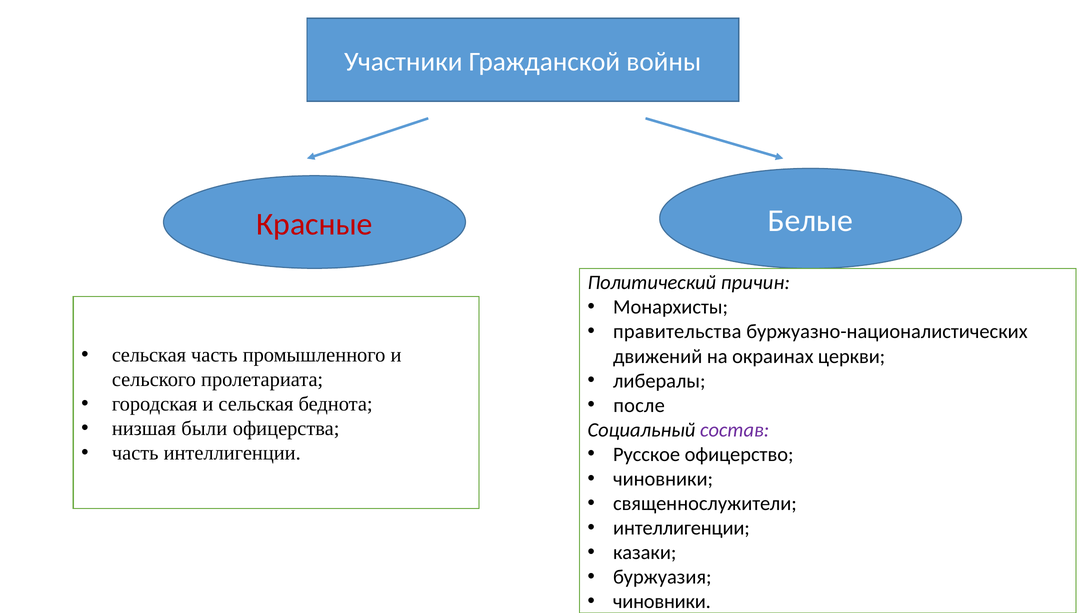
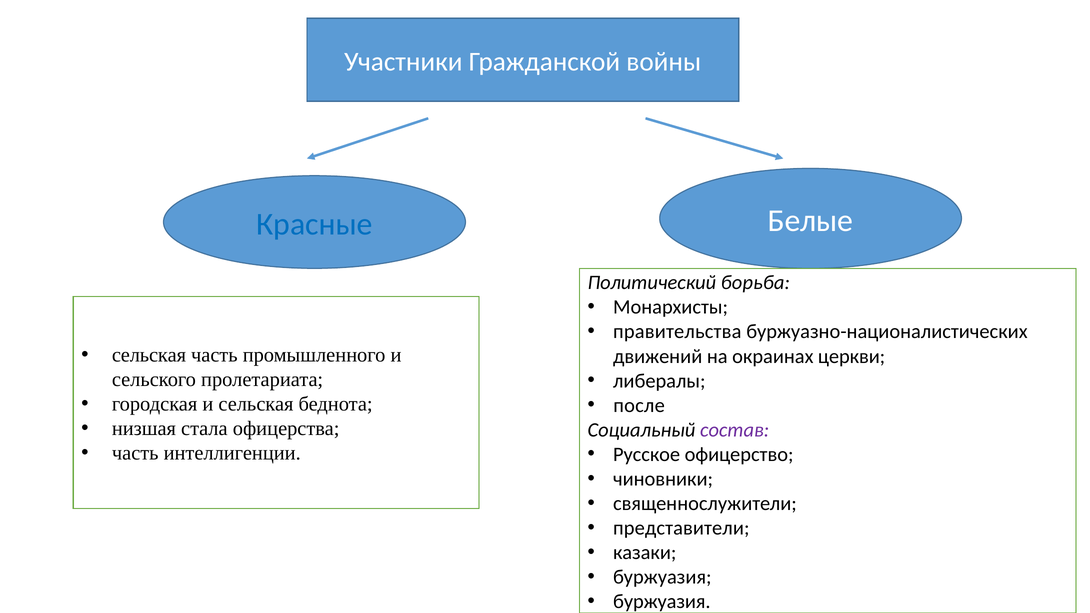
Красные colour: red -> blue
причин: причин -> борьба
были: были -> стала
интеллигенции at (681, 528): интеллигенции -> представители
чиновники at (662, 602): чиновники -> буржуазия
